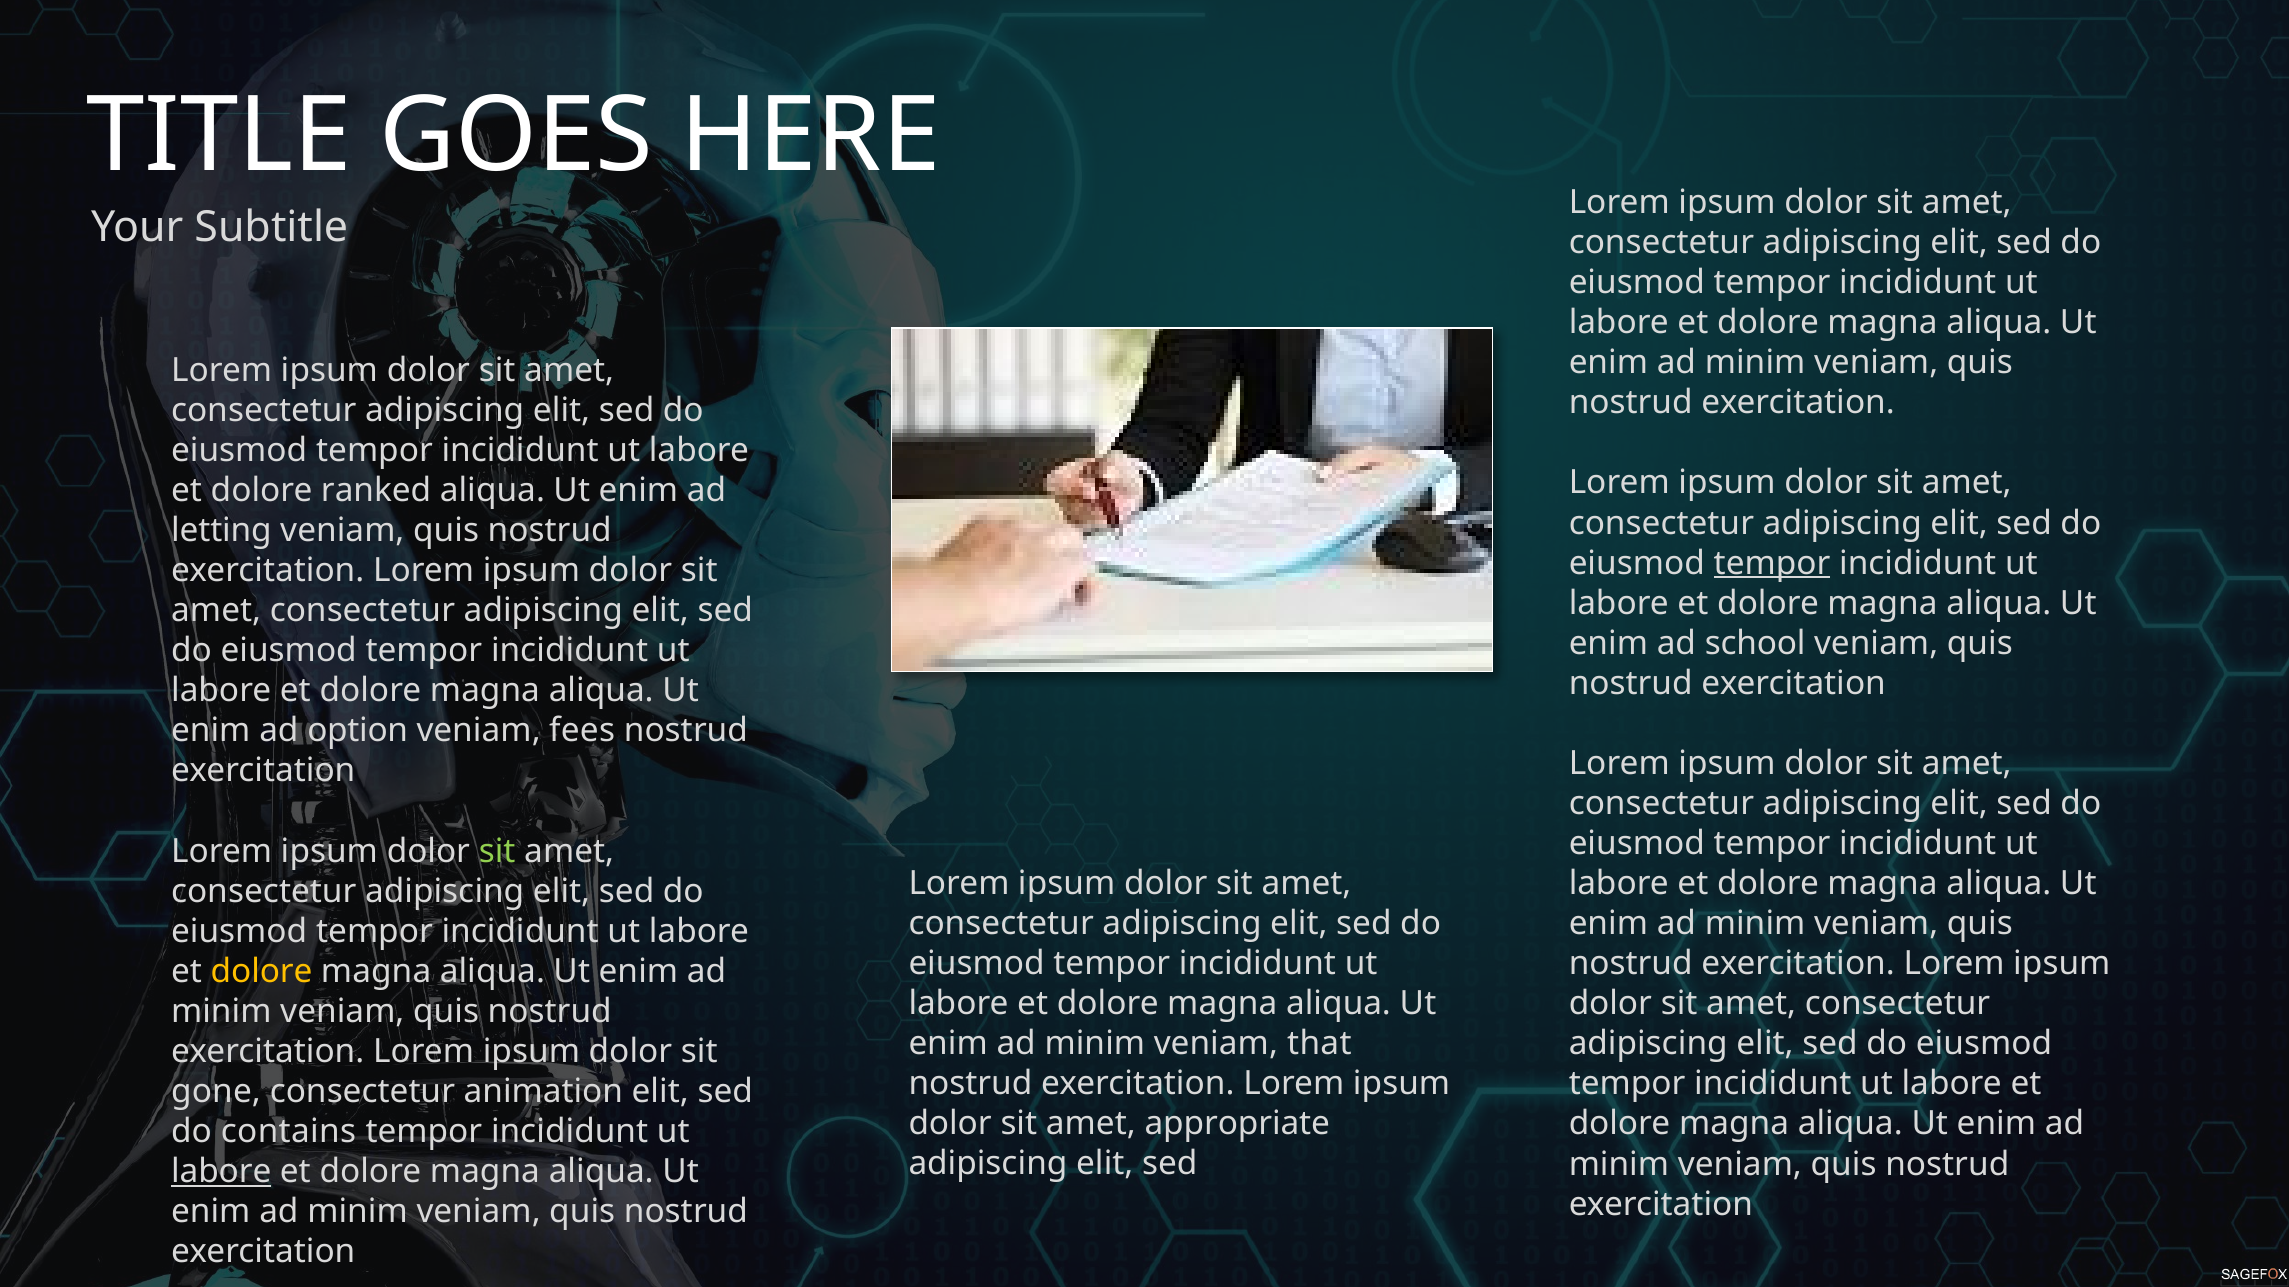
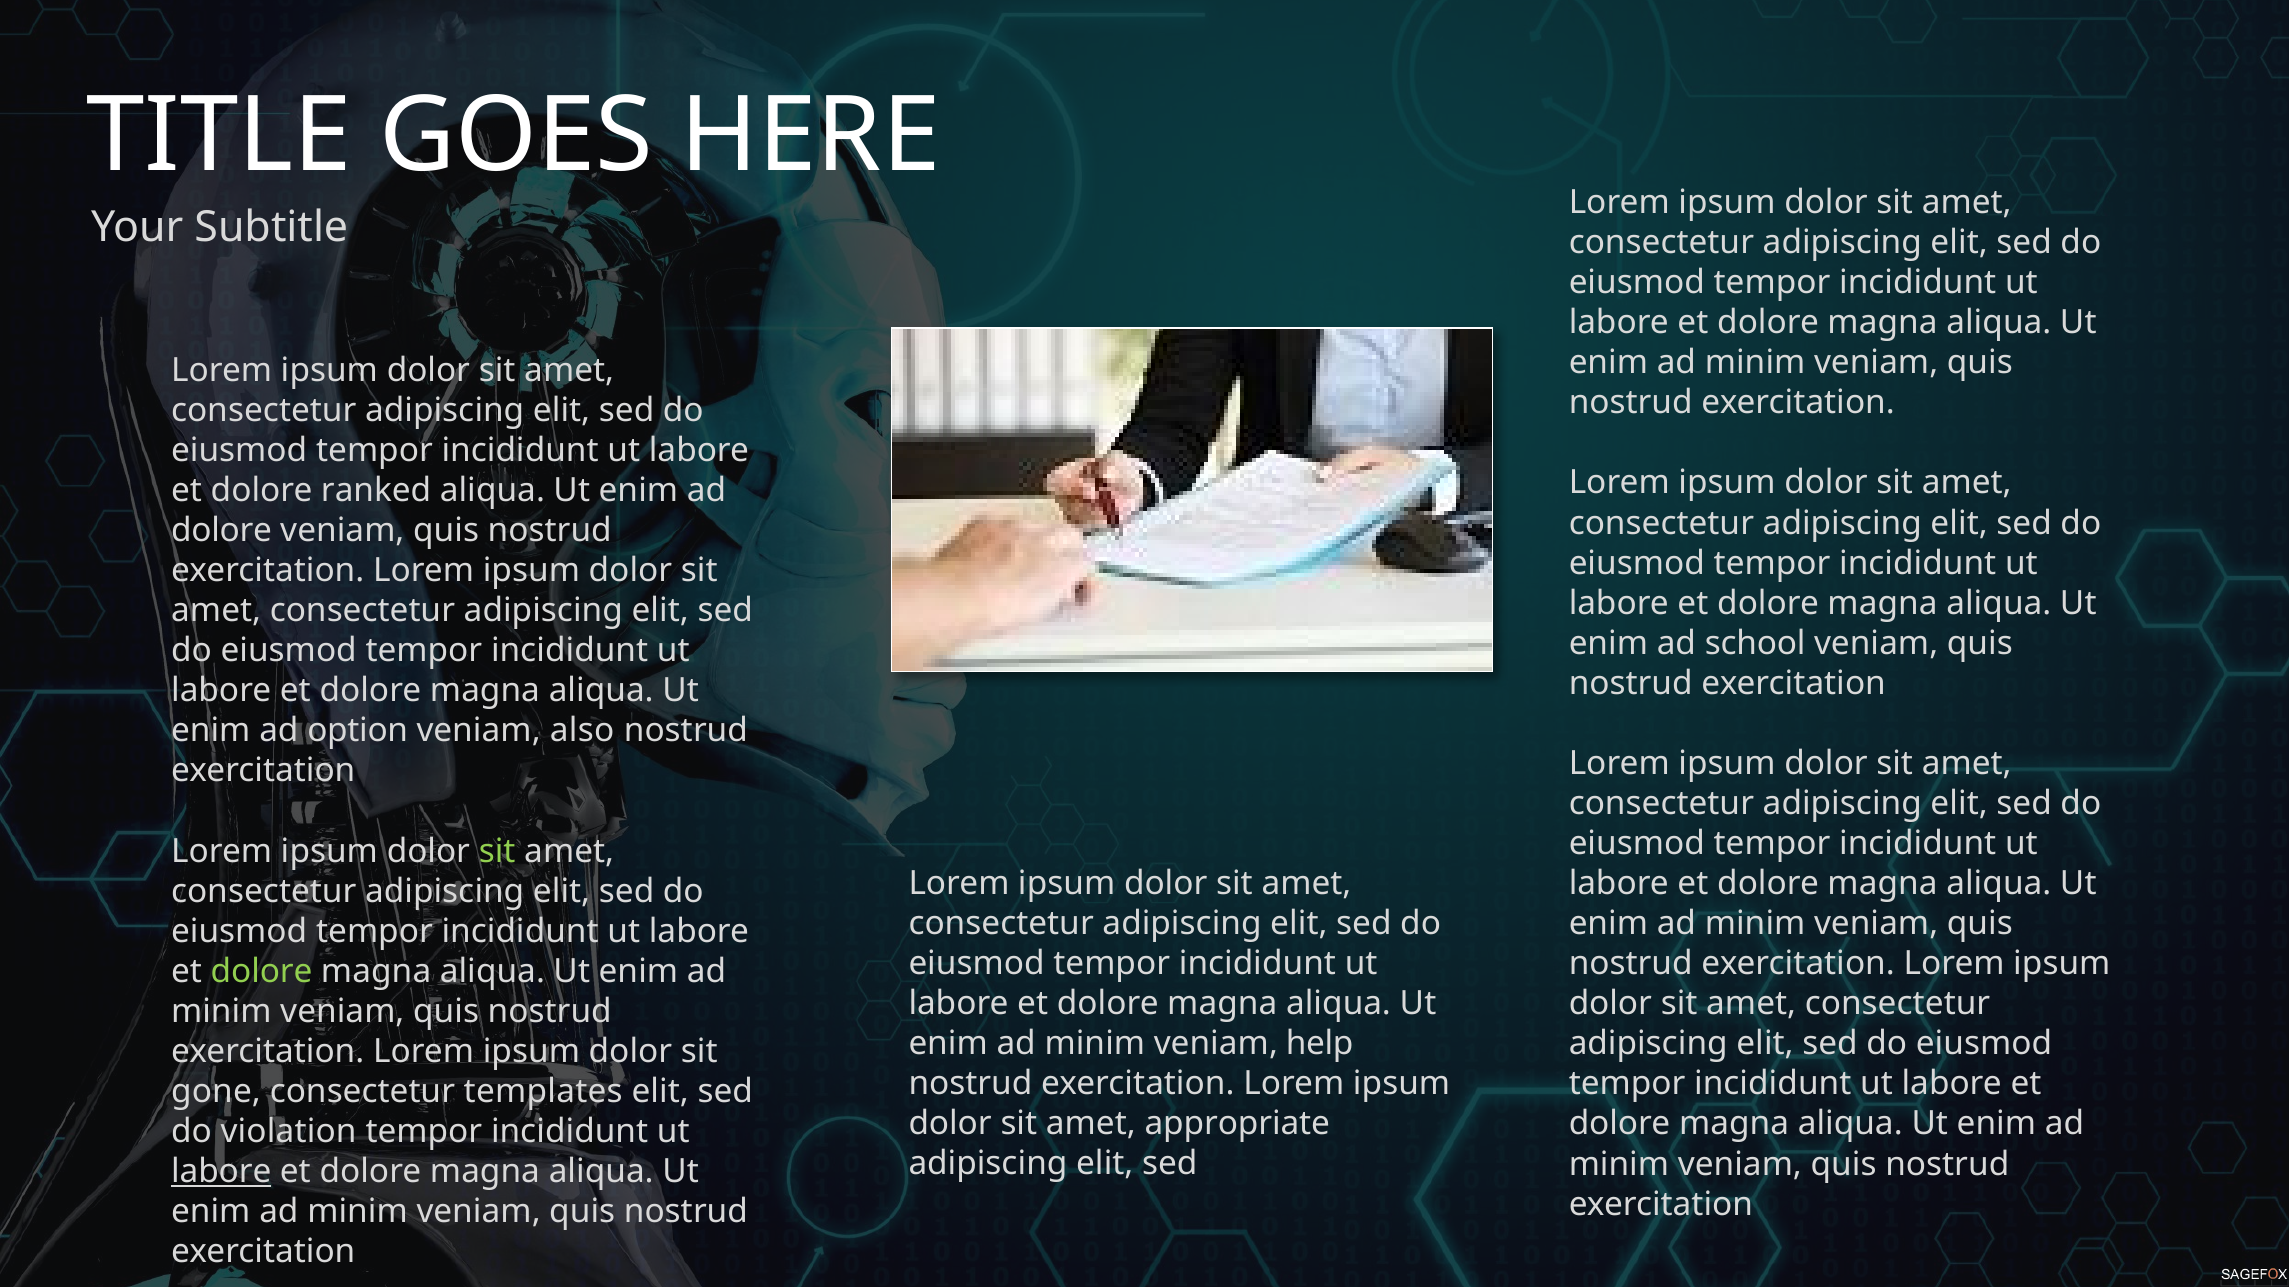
letting at (221, 531): letting -> dolore
tempor at (1772, 563) underline: present -> none
fees: fees -> also
dolore at (262, 972) colour: yellow -> light green
that: that -> help
animation: animation -> templates
contains: contains -> violation
